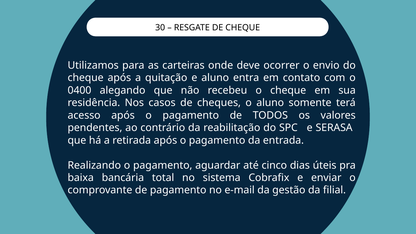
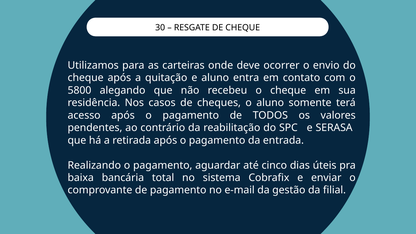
0400: 0400 -> 5800
